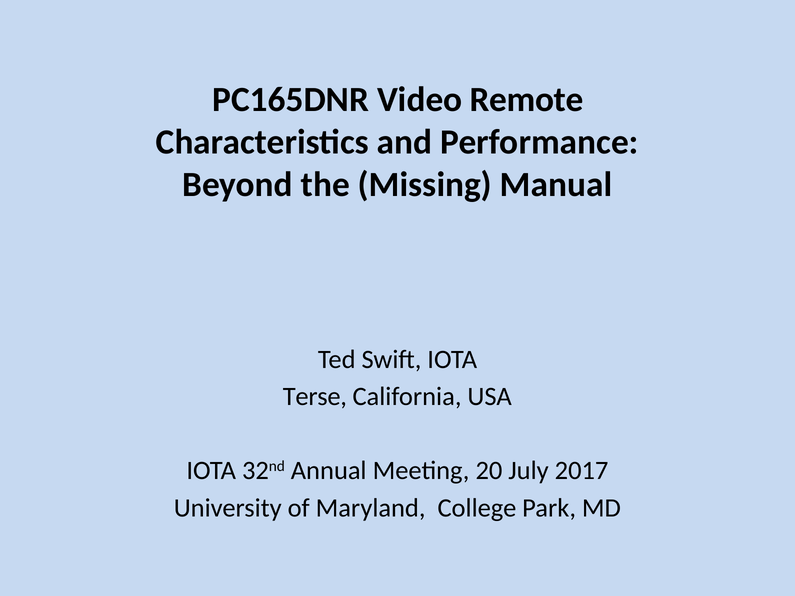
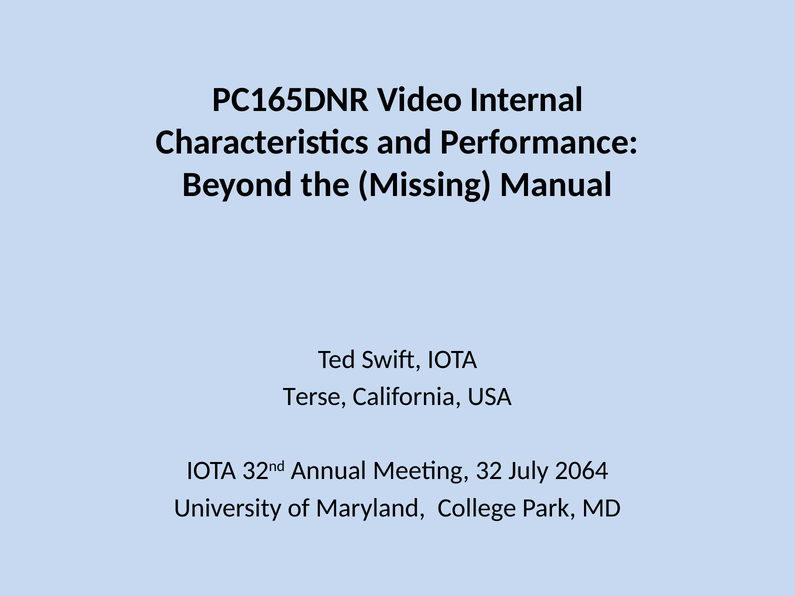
Remote: Remote -> Internal
20: 20 -> 32
2017: 2017 -> 2064
